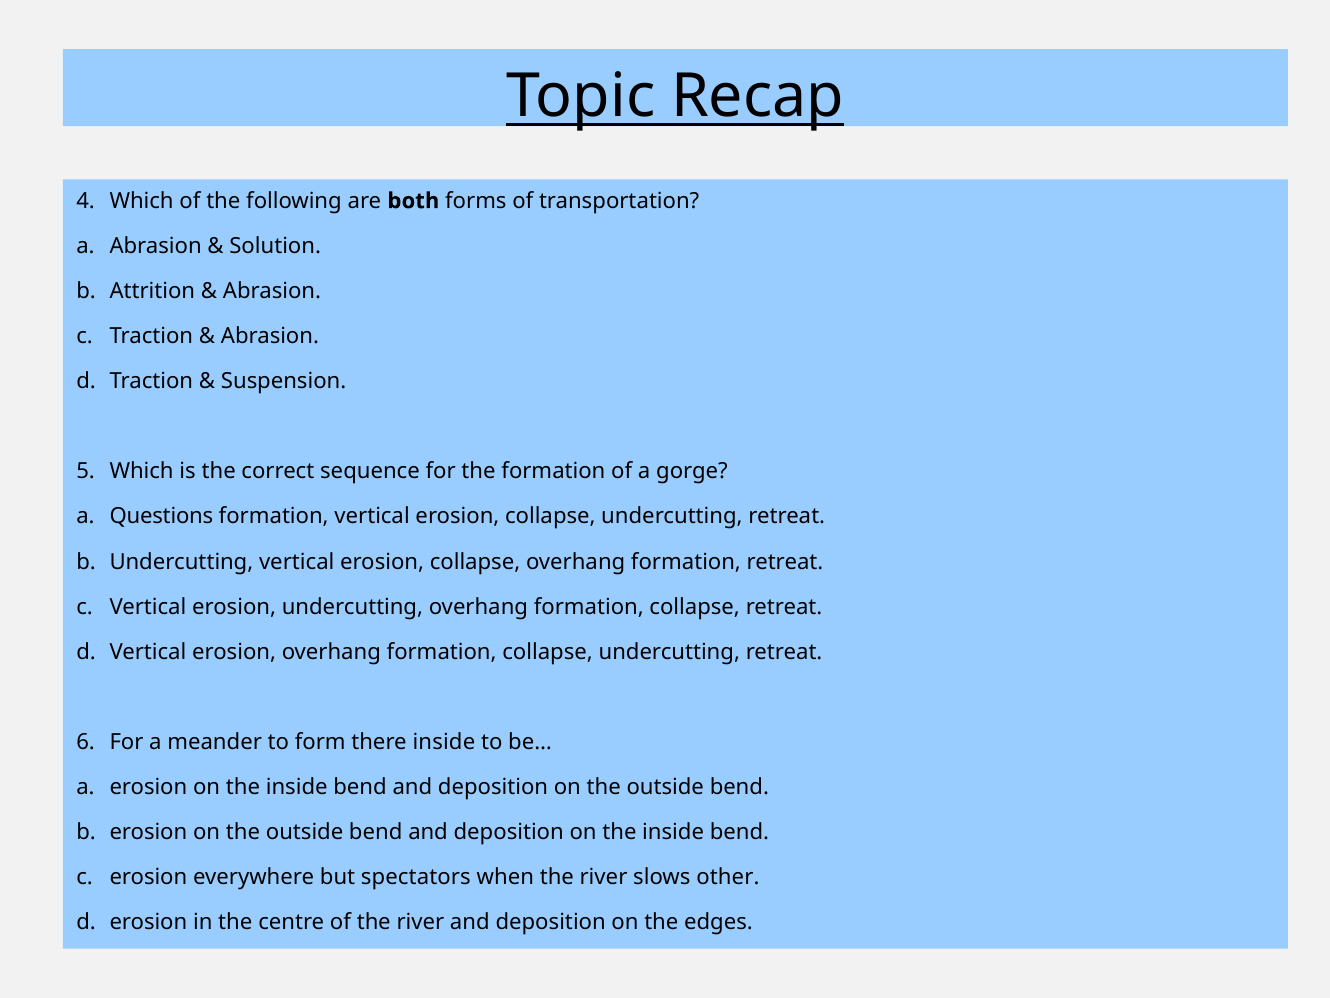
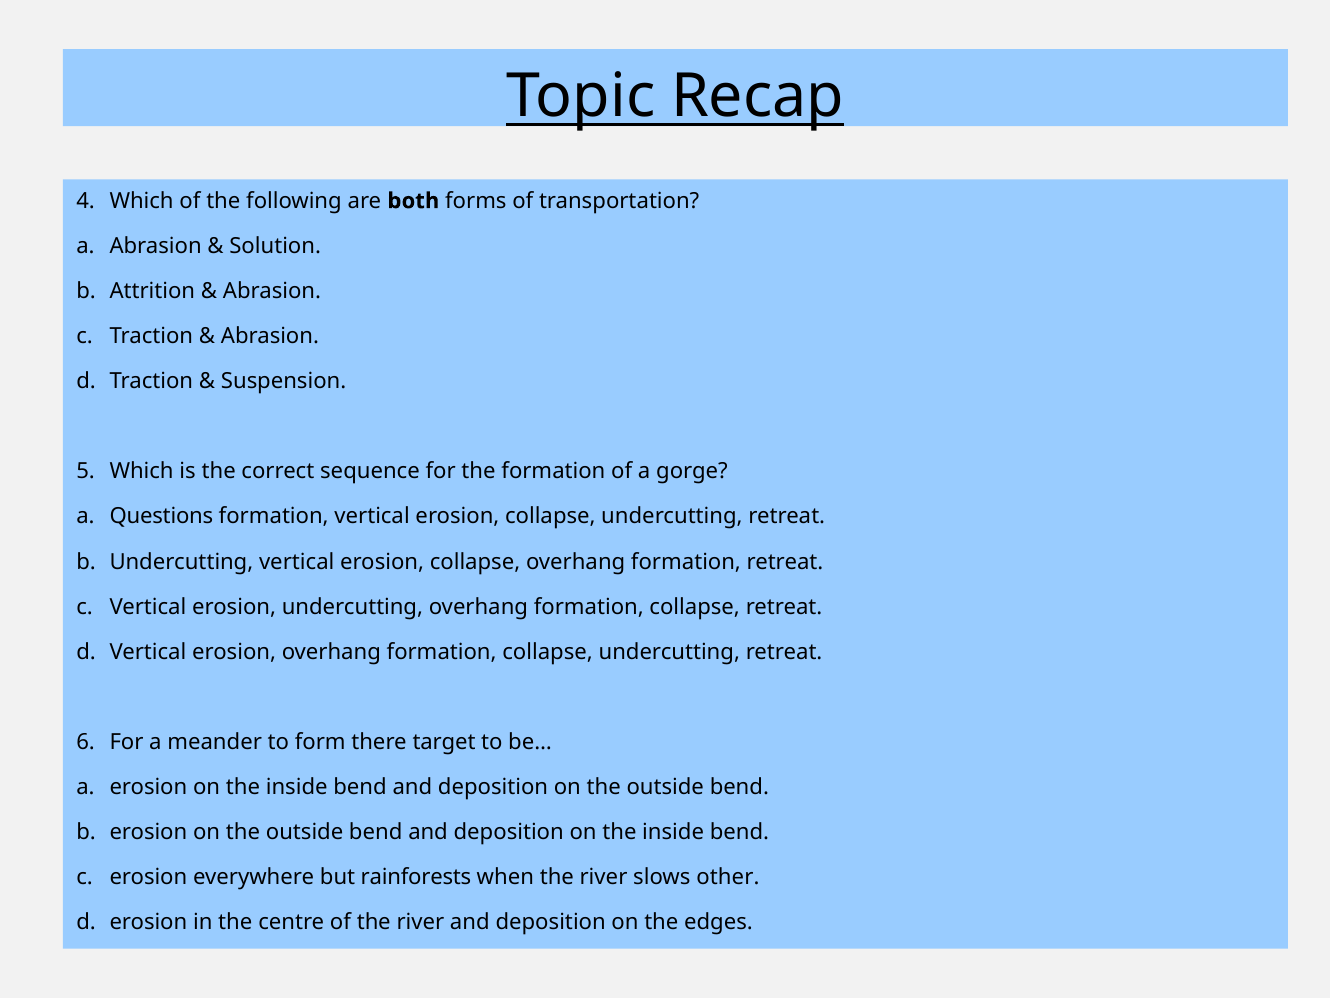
there inside: inside -> target
spectators: spectators -> rainforests
